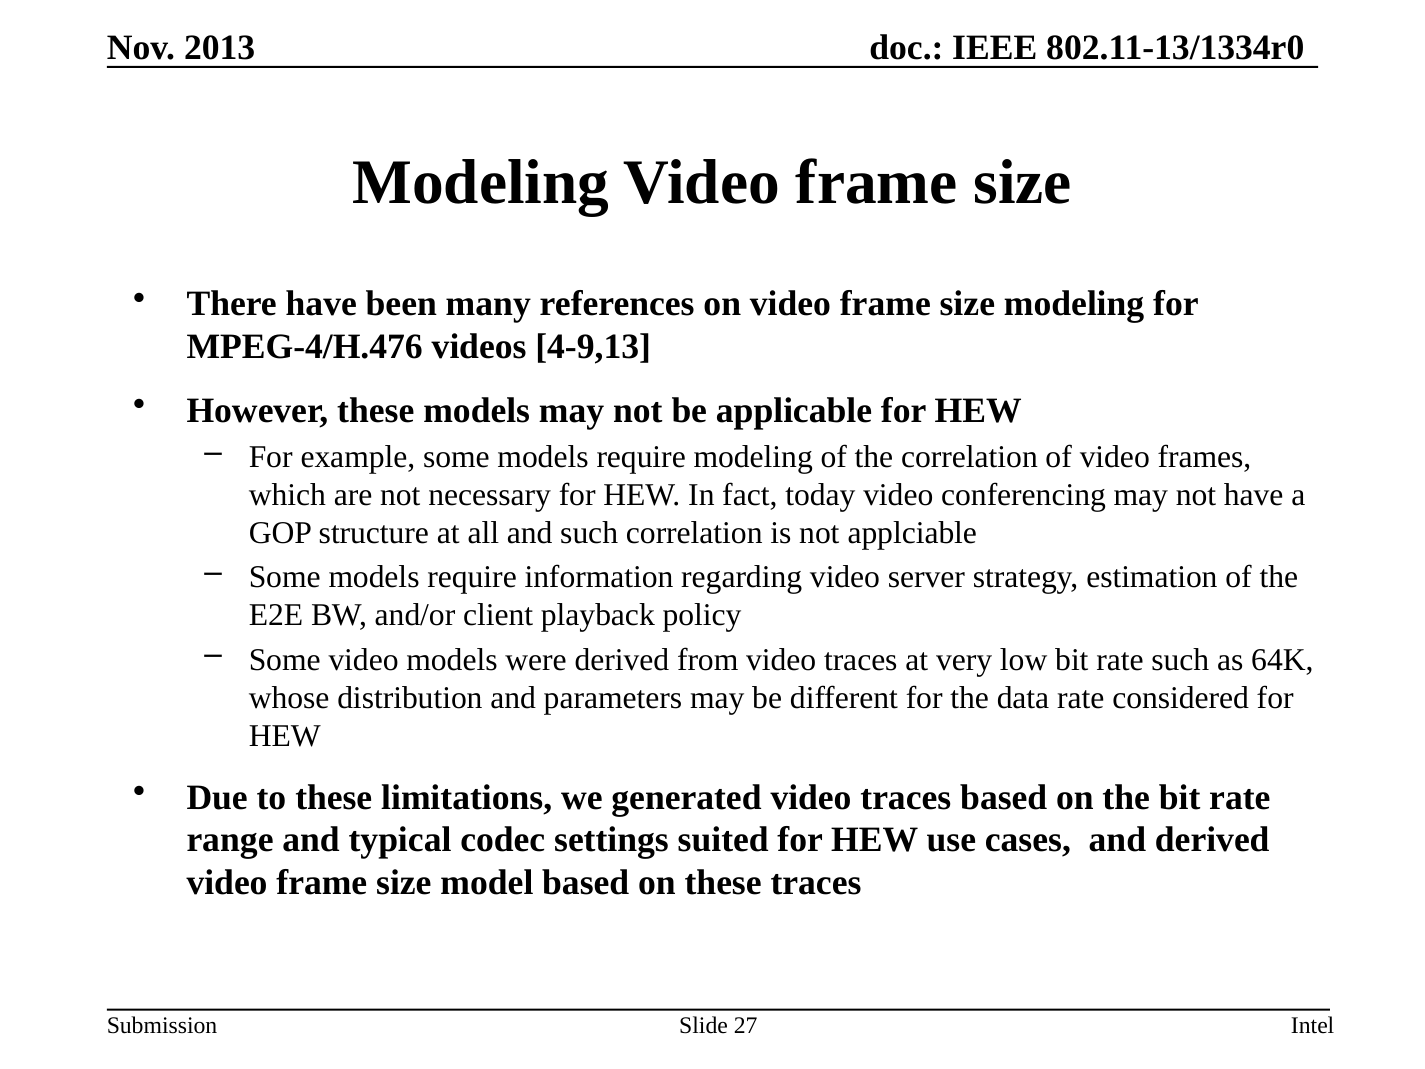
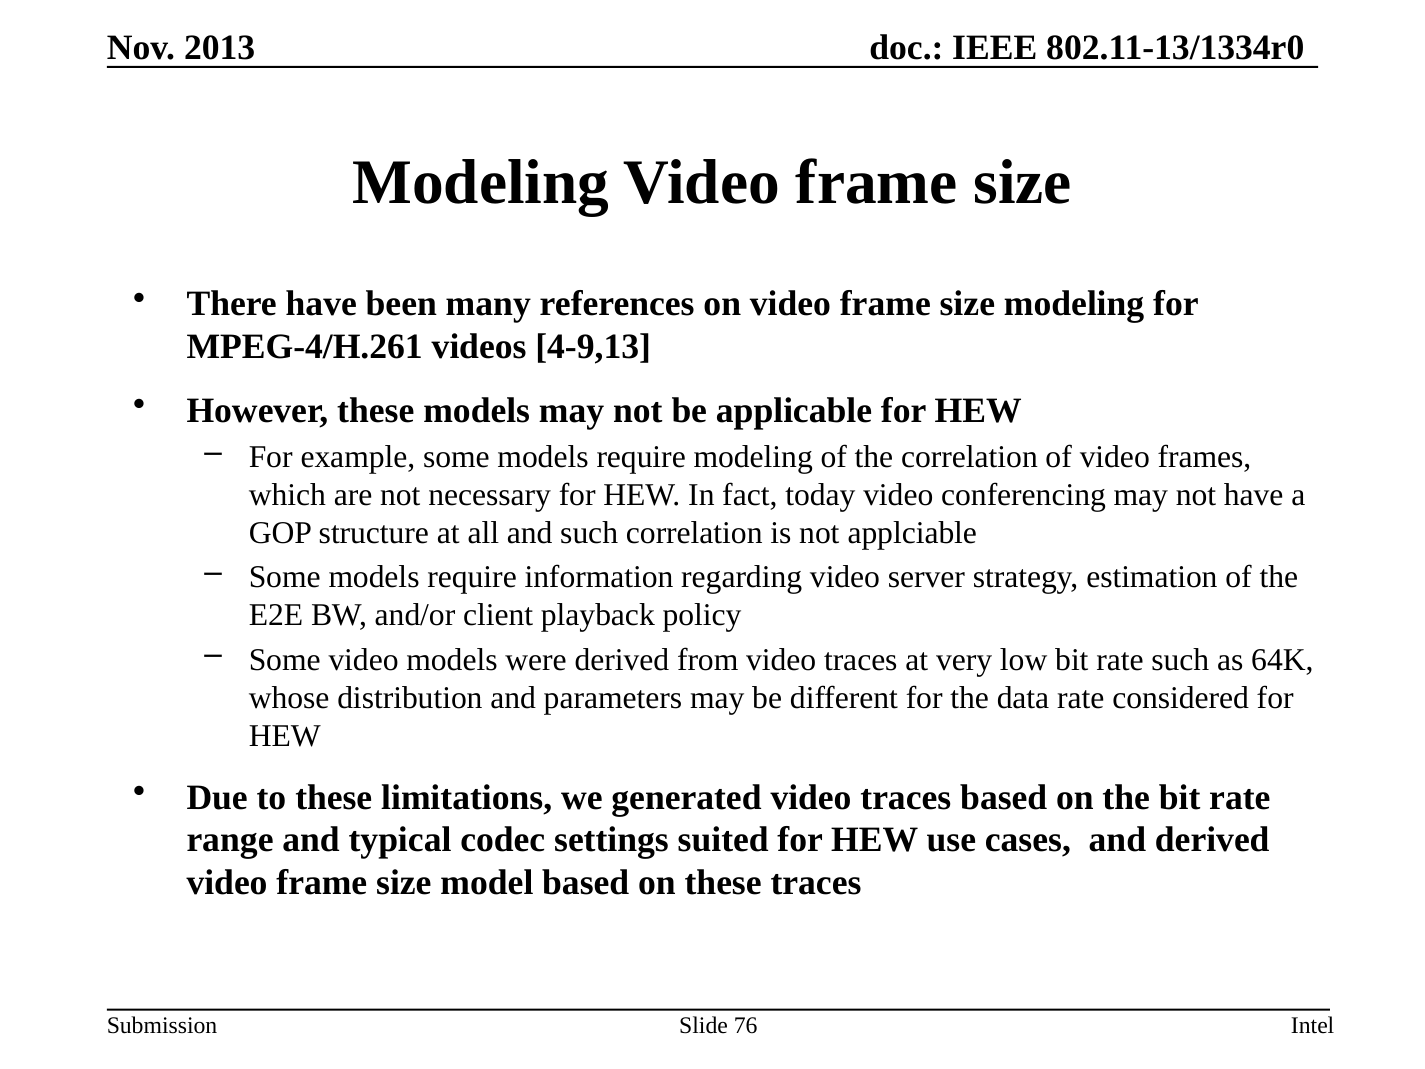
MPEG-4/H.476: MPEG-4/H.476 -> MPEG-4/H.261
27: 27 -> 76
